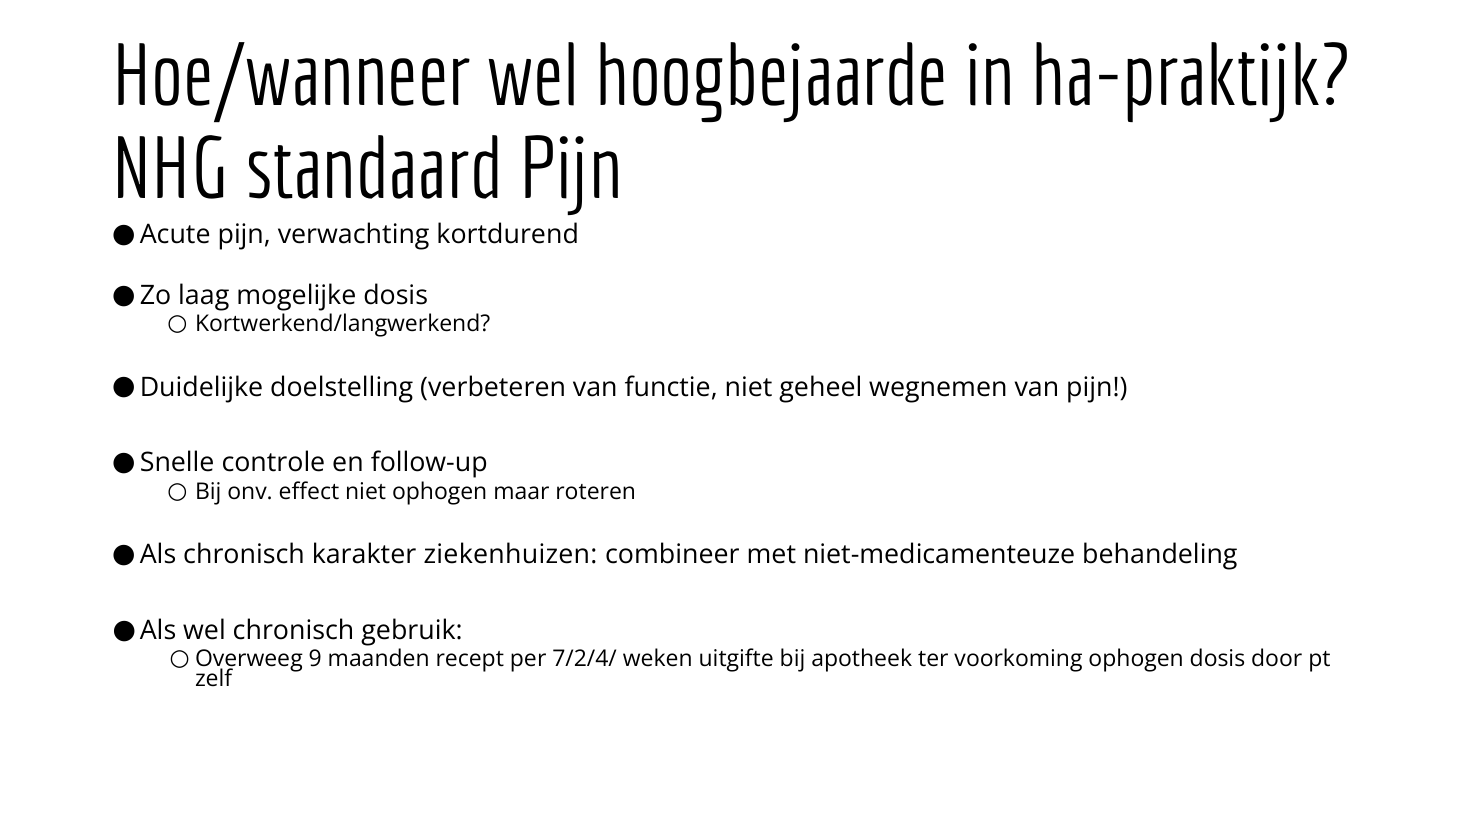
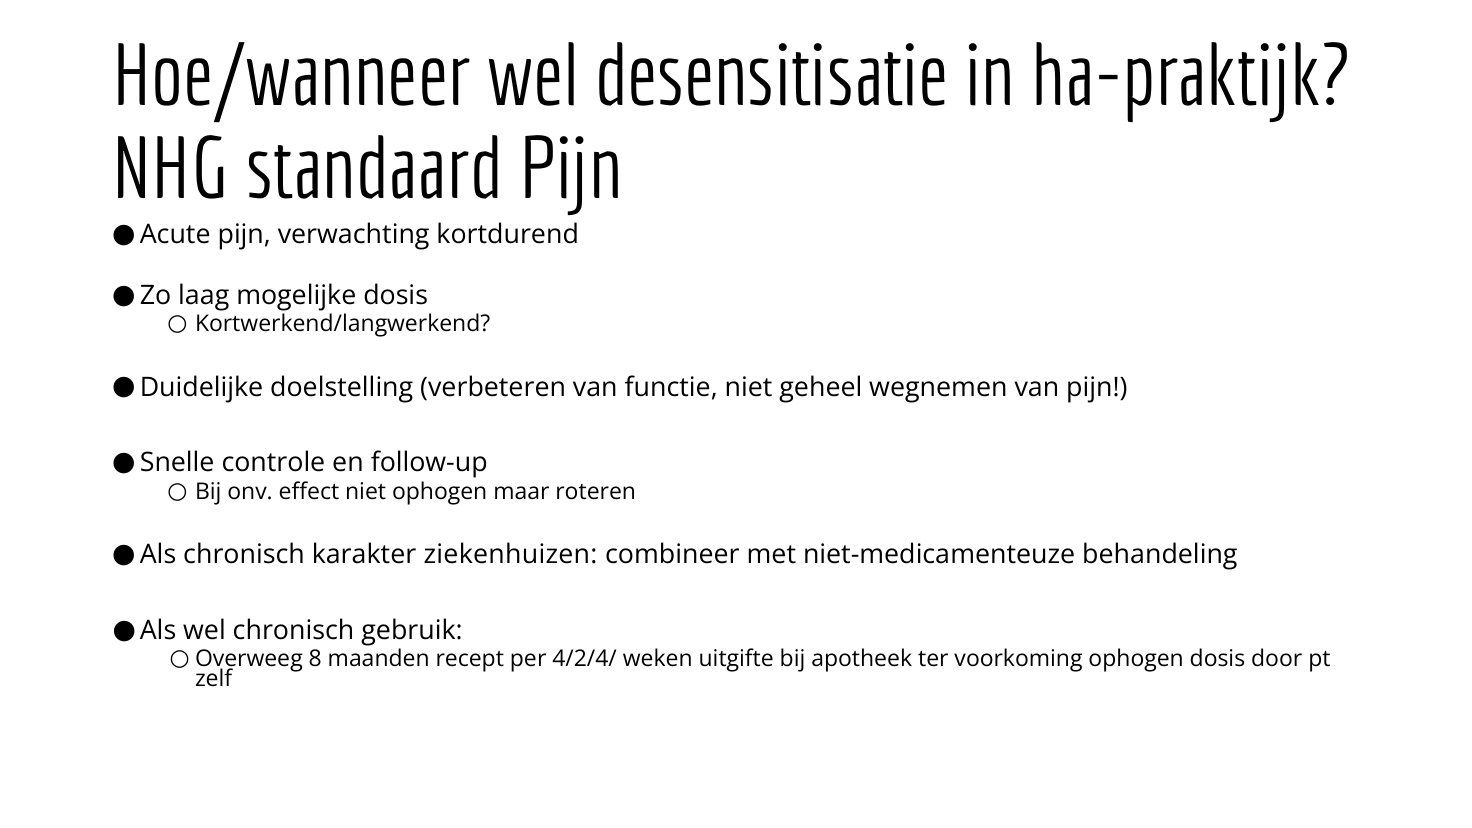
hoogbejaarde: hoogbejaarde -> desensitisatie
9: 9 -> 8
7/2/4/: 7/2/4/ -> 4/2/4/
